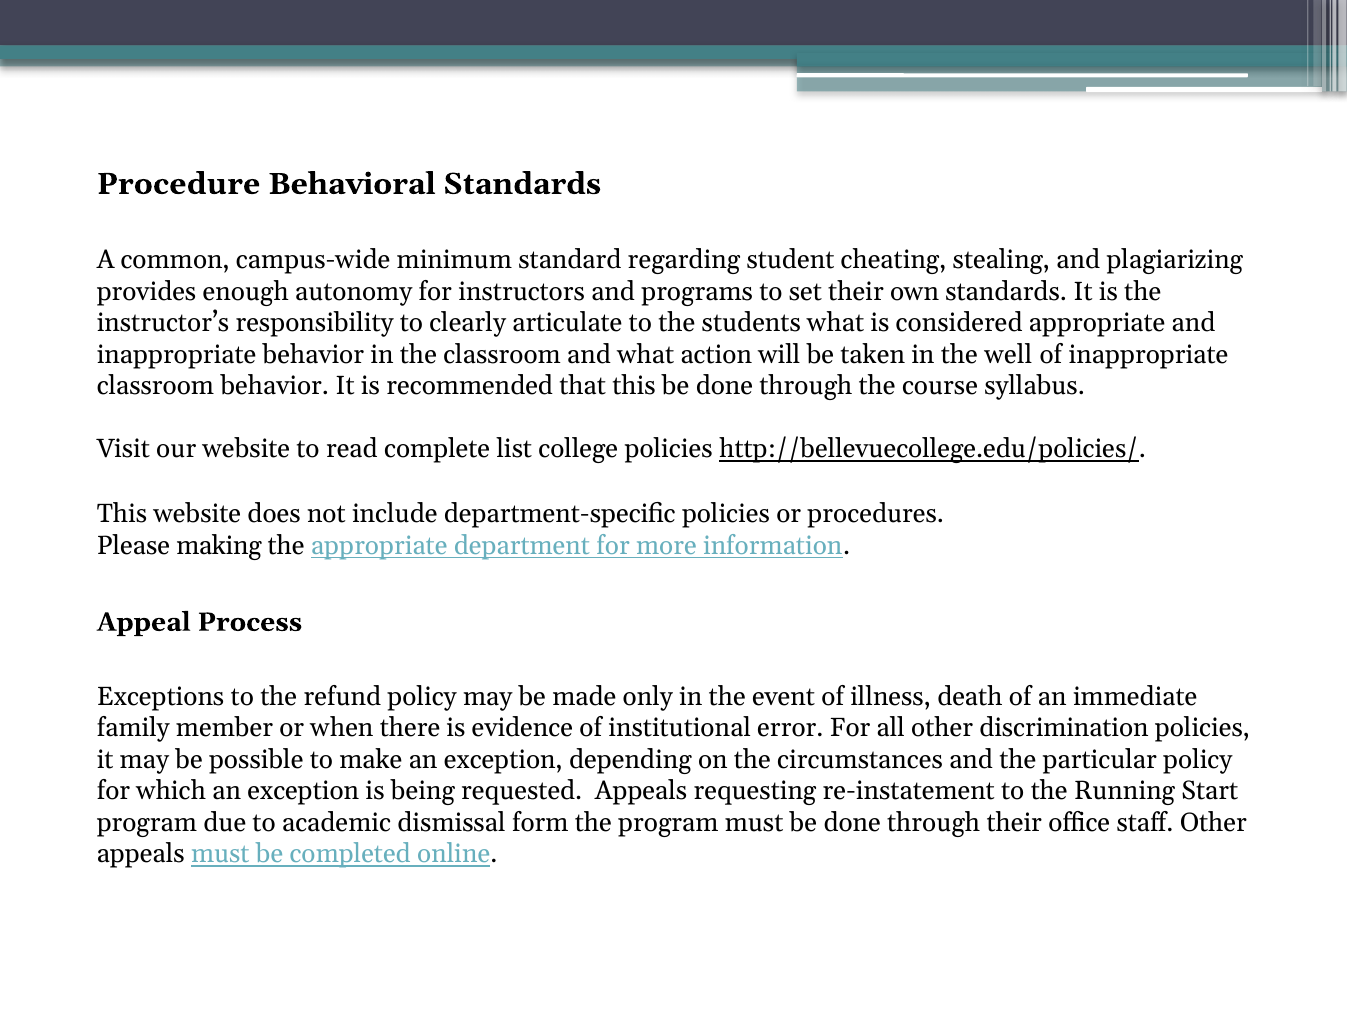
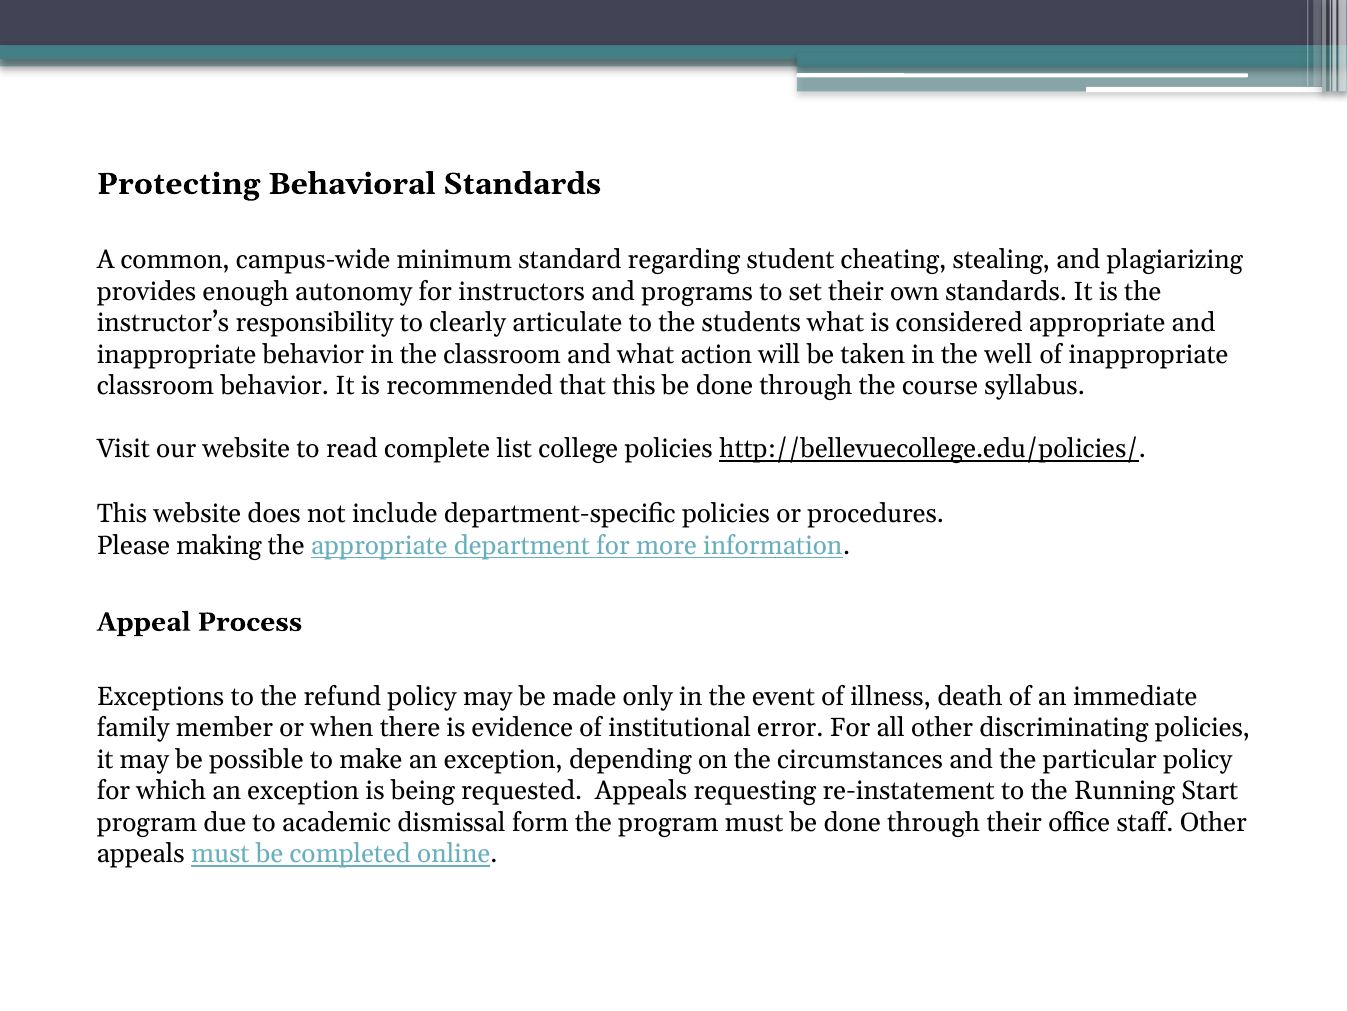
Procedure: Procedure -> Protecting
discrimination: discrimination -> discriminating
